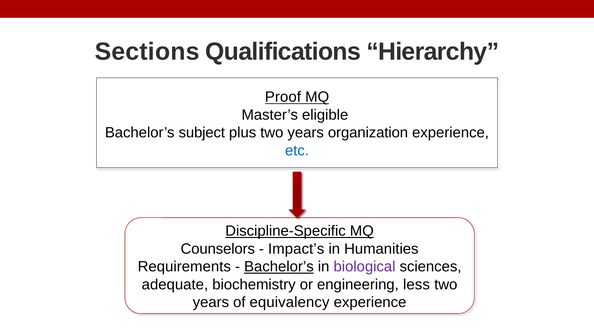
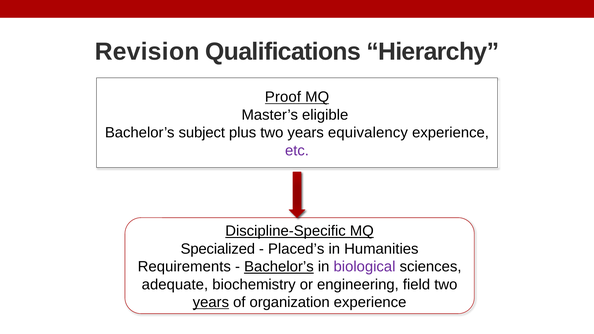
Sections: Sections -> Revision
organization: organization -> equivalency
etc colour: blue -> purple
Counselors: Counselors -> Specialized
Impact’s: Impact’s -> Placed’s
less: less -> field
years at (211, 302) underline: none -> present
equivalency: equivalency -> organization
